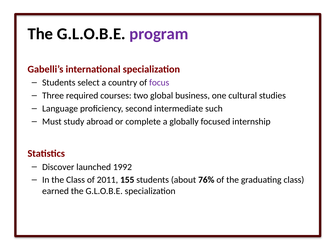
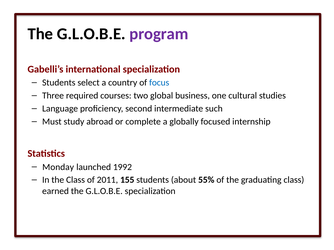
focus colour: purple -> blue
Discover: Discover -> Monday
76%: 76% -> 55%
